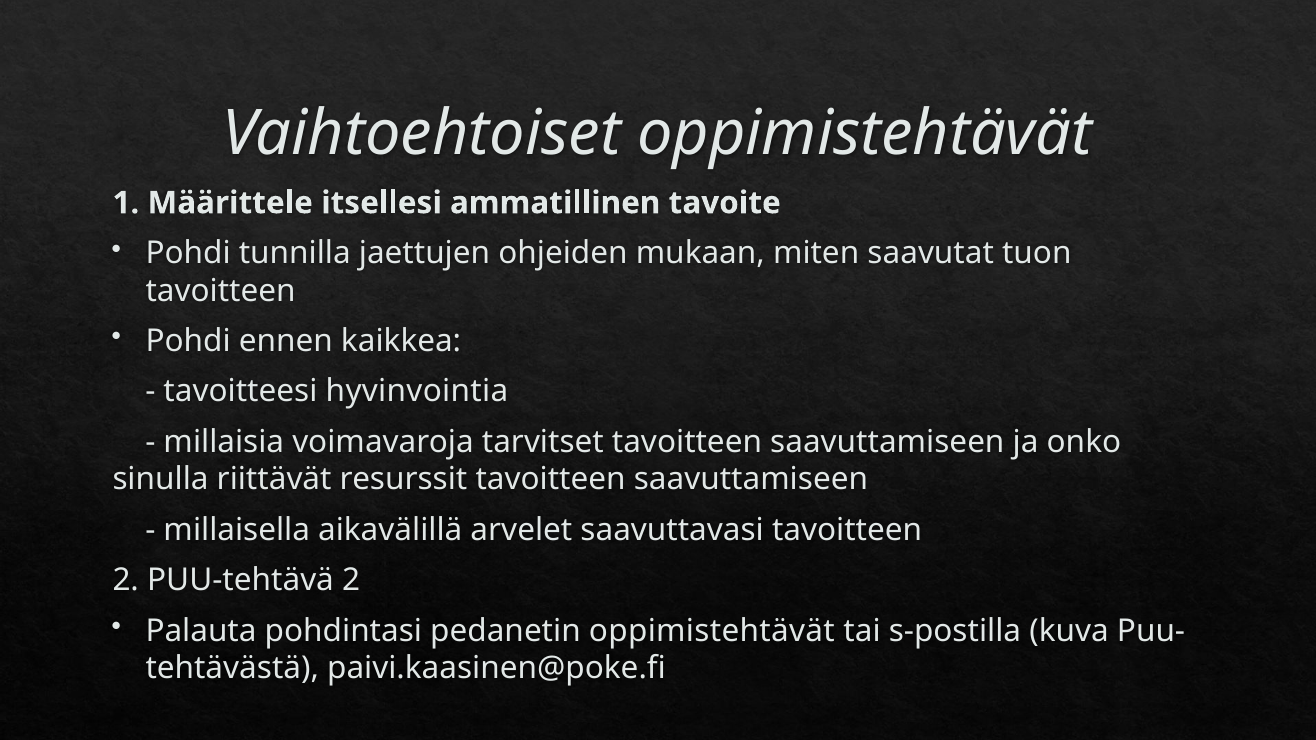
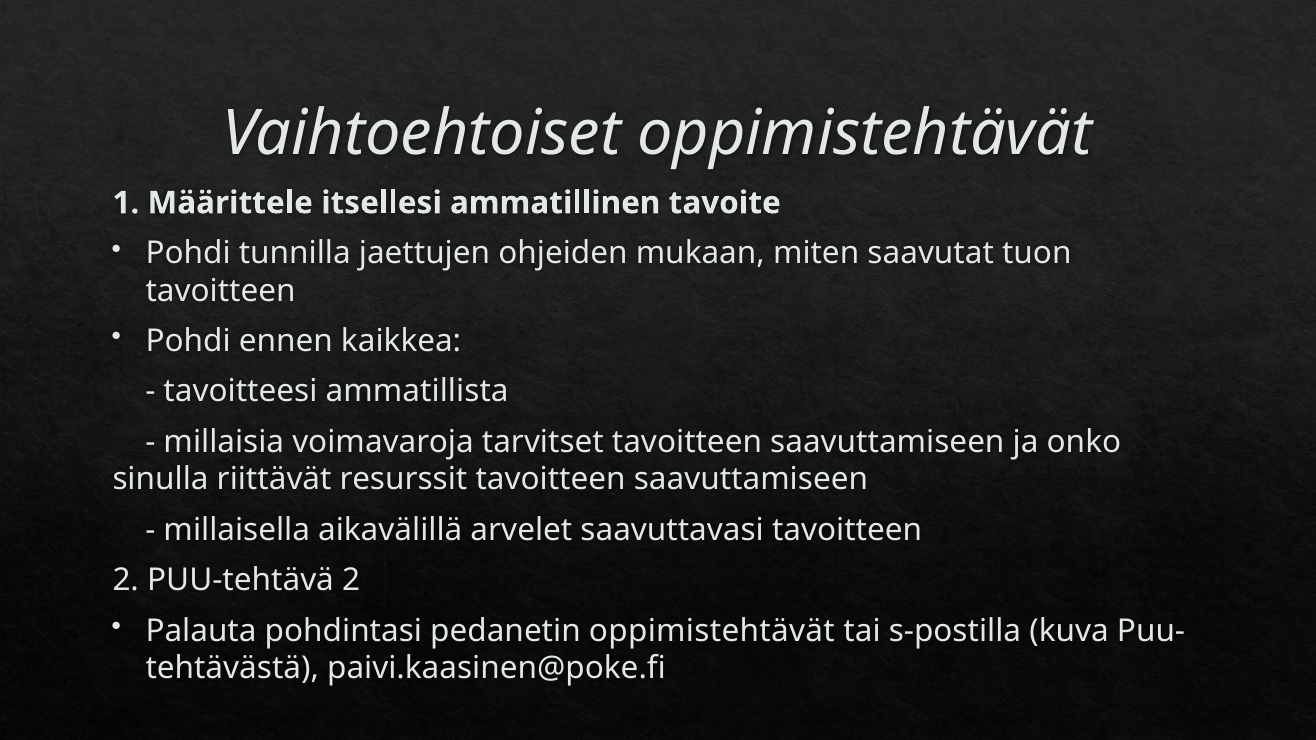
hyvinvointia: hyvinvointia -> ammatillista
